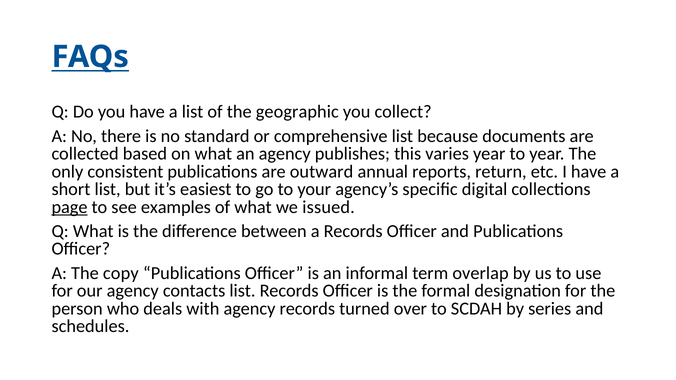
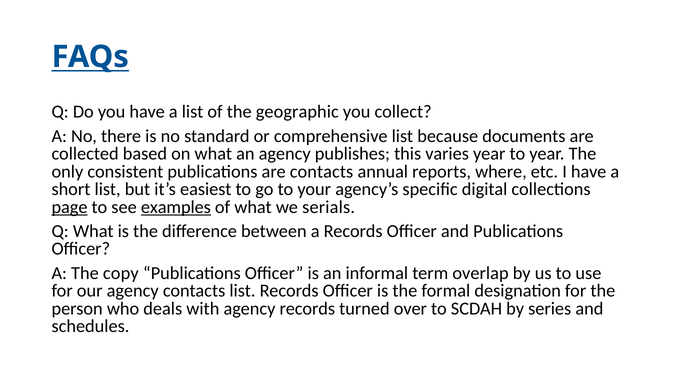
are outward: outward -> contacts
return: return -> where
examples underline: none -> present
issued: issued -> serials
